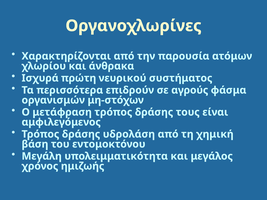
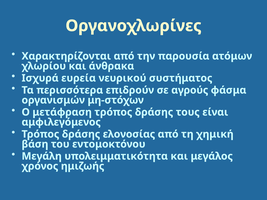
πρώτη: πρώτη -> ευρεία
υδρολάση: υδρολάση -> ελονοσίας
